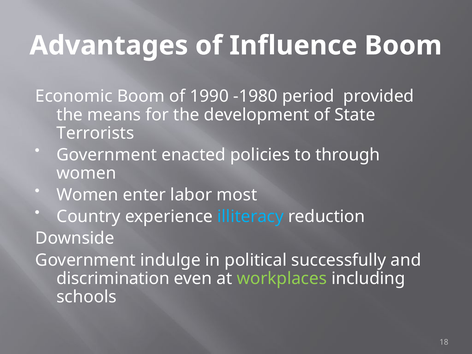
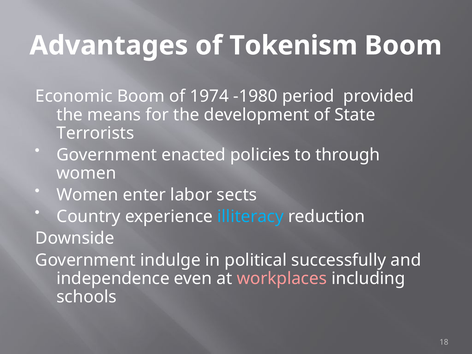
Influence: Influence -> Tokenism
1990: 1990 -> 1974
most: most -> sects
discrimination: discrimination -> independence
workplaces colour: light green -> pink
